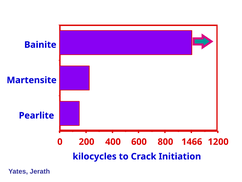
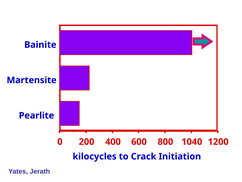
1466: 1466 -> 1040
